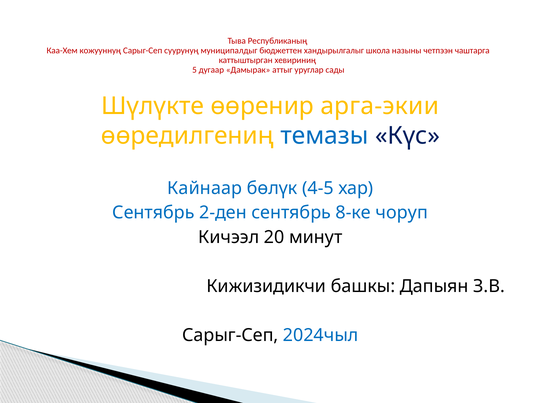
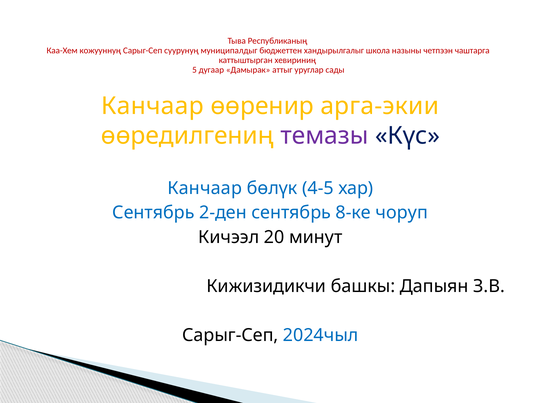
Шүлүкте at (153, 106): Шүлүкте -> Канчаар
темазы colour: blue -> purple
Кайнаар at (205, 188): Кайнаар -> Канчаар
